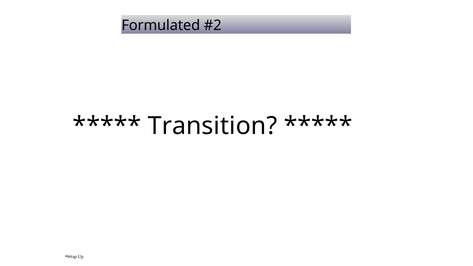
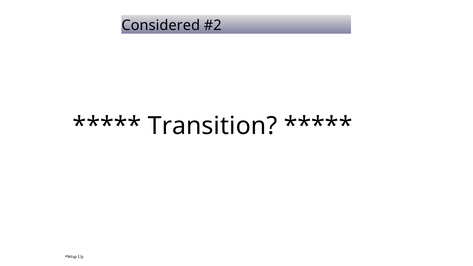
Formulated: Formulated -> Considered
